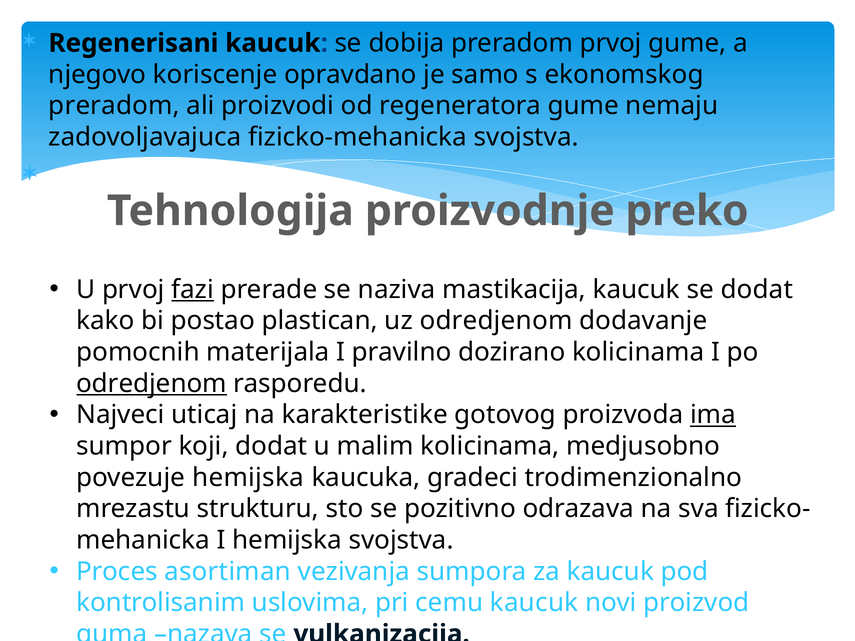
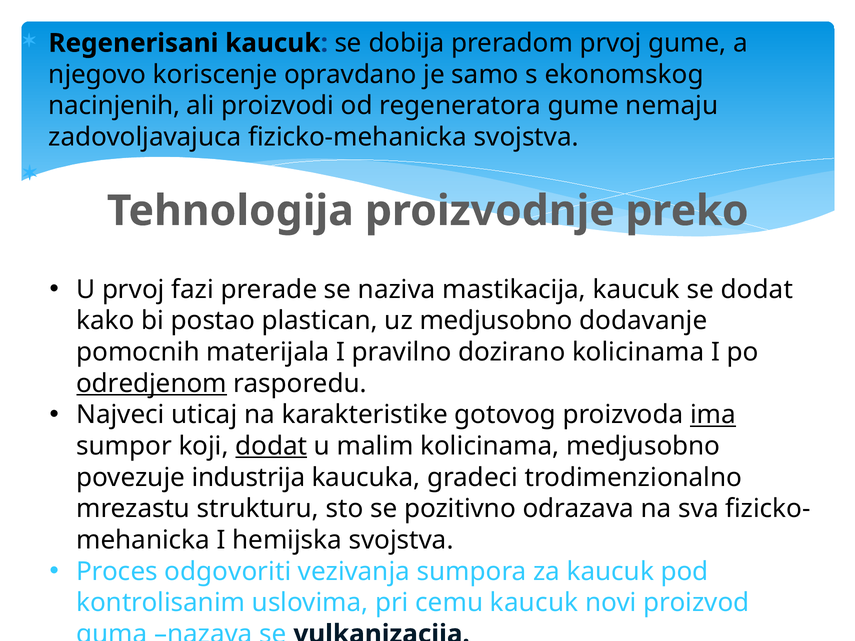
preradom at (114, 106): preradom -> nacinjenih
fazi underline: present -> none
uz odredjenom: odredjenom -> medjusobno
dodat at (271, 446) underline: none -> present
povezuje hemijska: hemijska -> industrija
asortiman: asortiman -> odgovoriti
